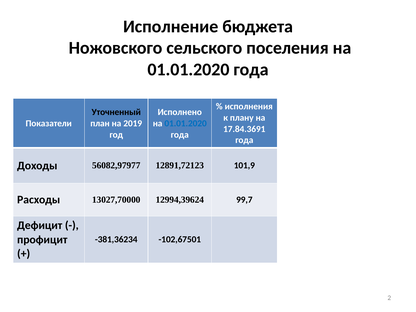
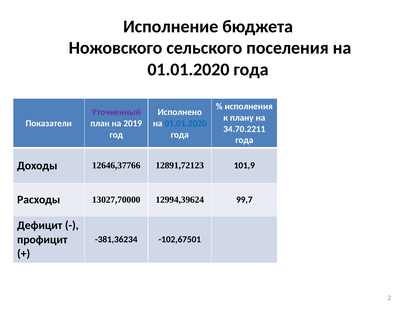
Уточненный colour: black -> purple
17.84.3691: 17.84.3691 -> 34.70.2211
56082,97977: 56082,97977 -> 12646,37766
